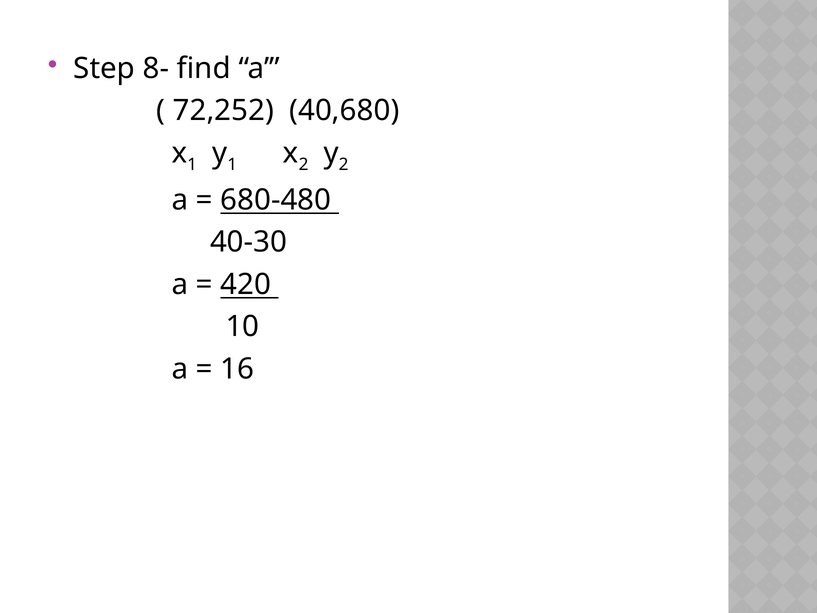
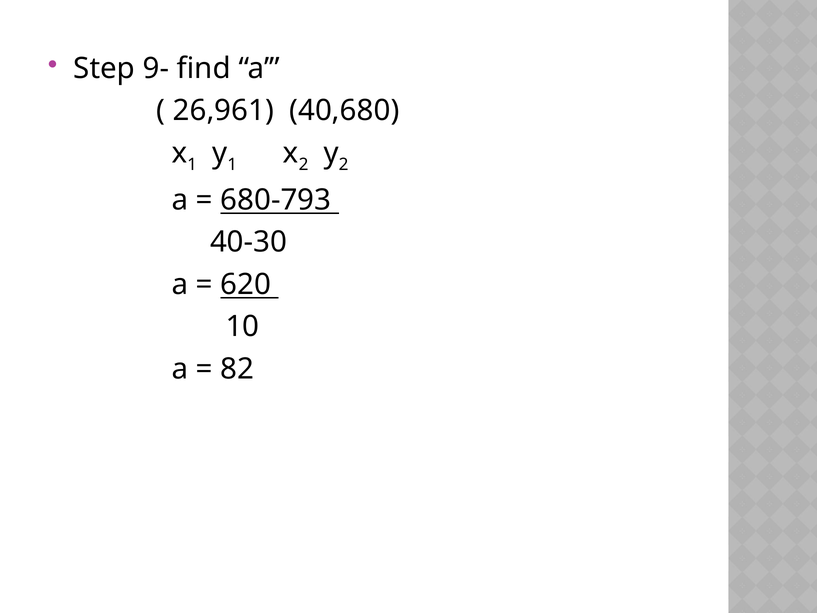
8-: 8- -> 9-
72,252: 72,252 -> 26,961
680-480: 680-480 -> 680-793
420: 420 -> 620
16: 16 -> 82
